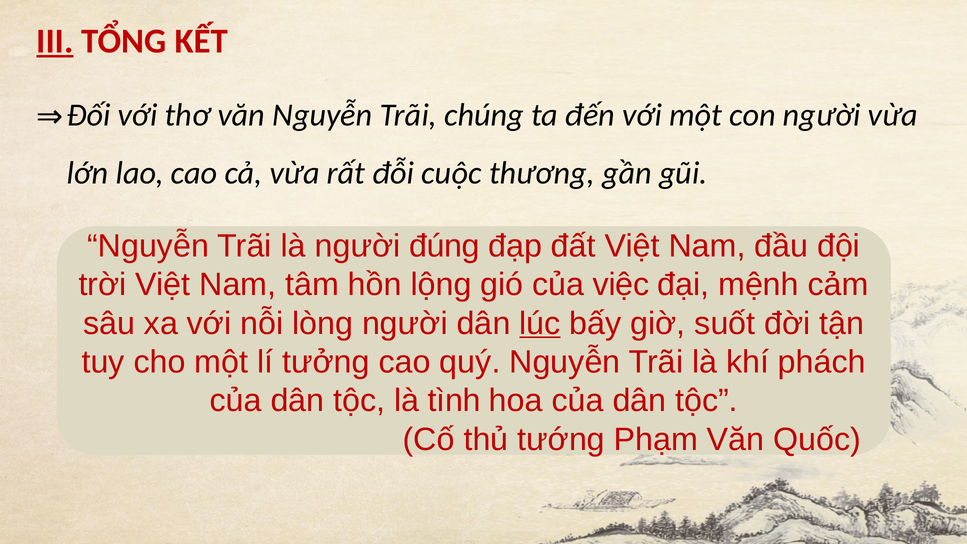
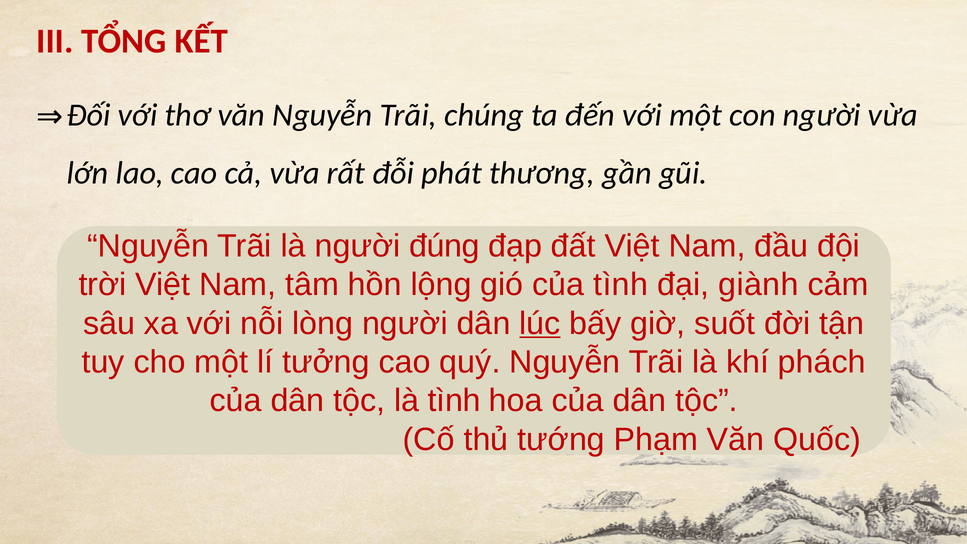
III underline: present -> none
cuộc: cuộc -> phát
của việc: việc -> tình
mệnh: mệnh -> giành
